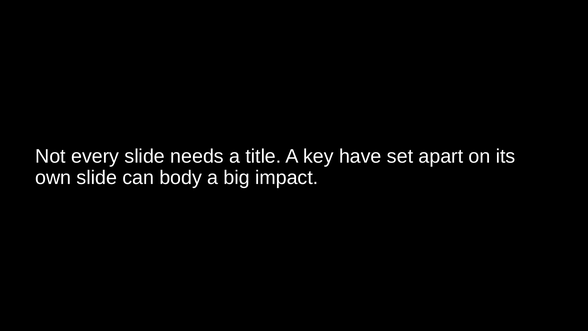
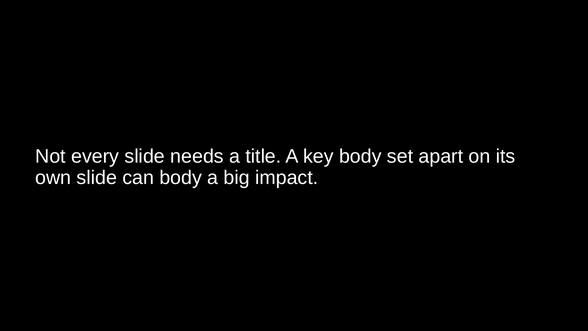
key have: have -> body
